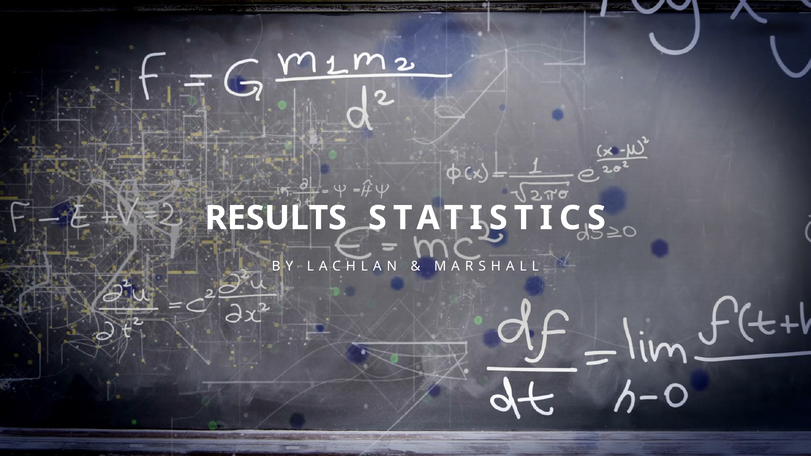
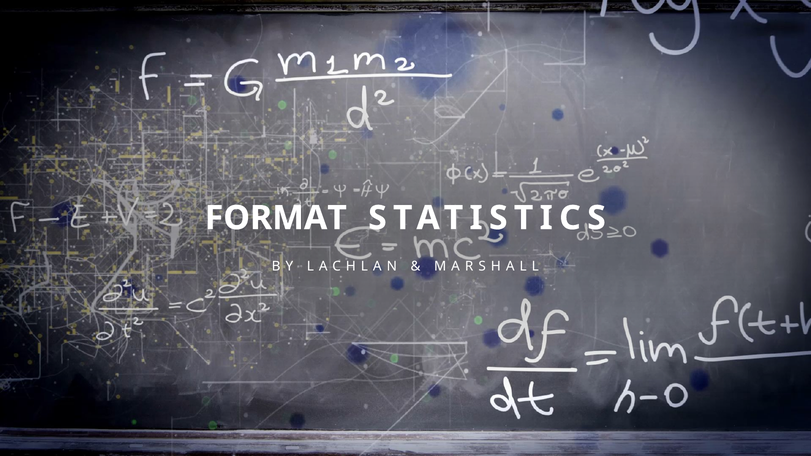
RESULTS: RESULTS -> FORMAT
